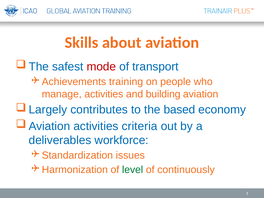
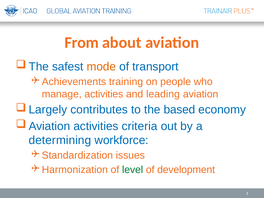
Skills: Skills -> From
mode colour: red -> orange
building: building -> leading
deliverables: deliverables -> determining
continuously: continuously -> development
